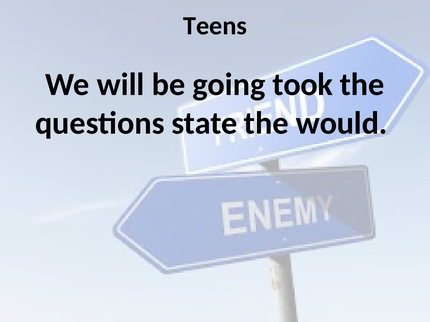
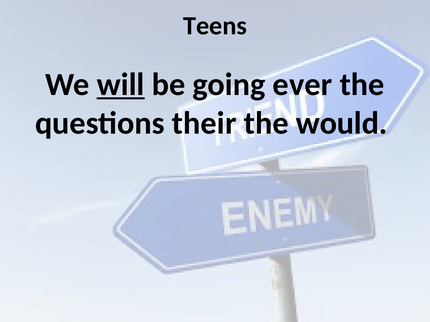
will underline: none -> present
took: took -> ever
state: state -> their
